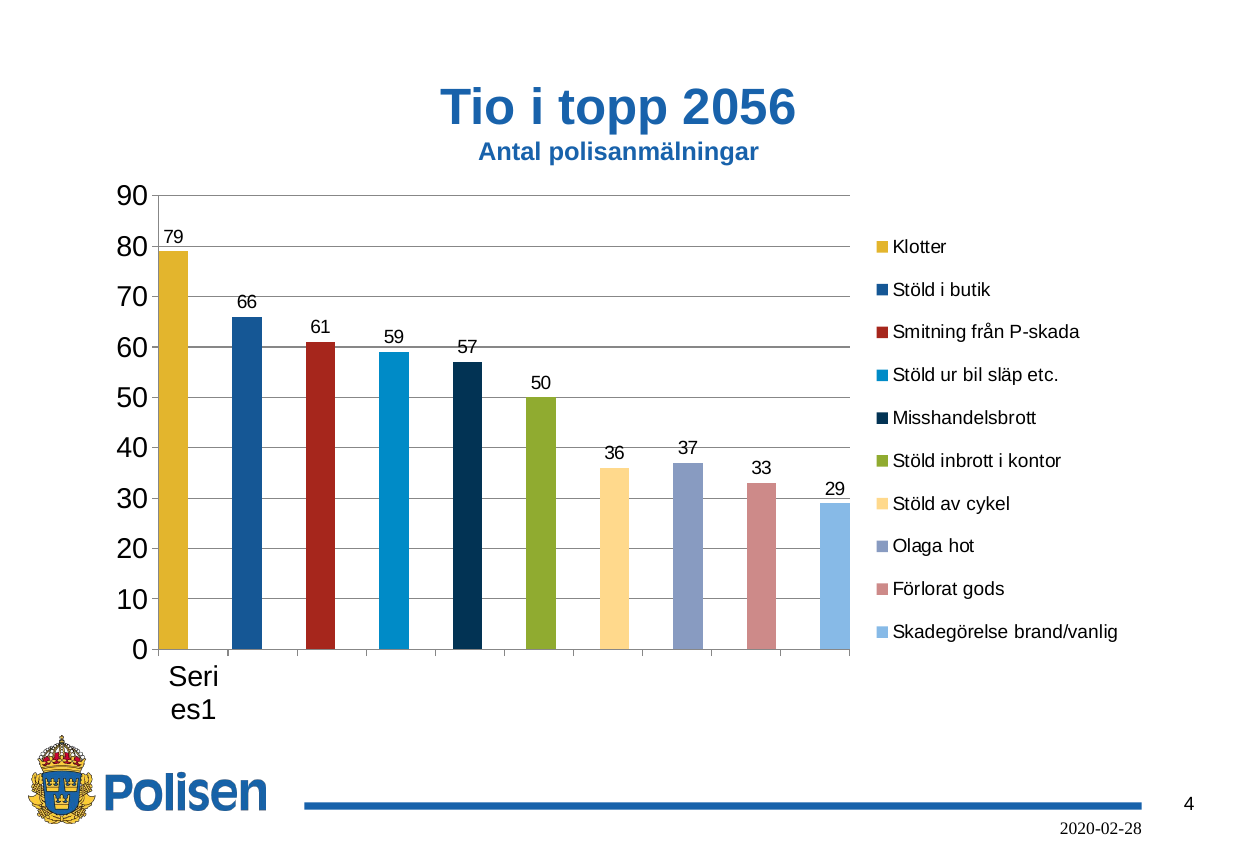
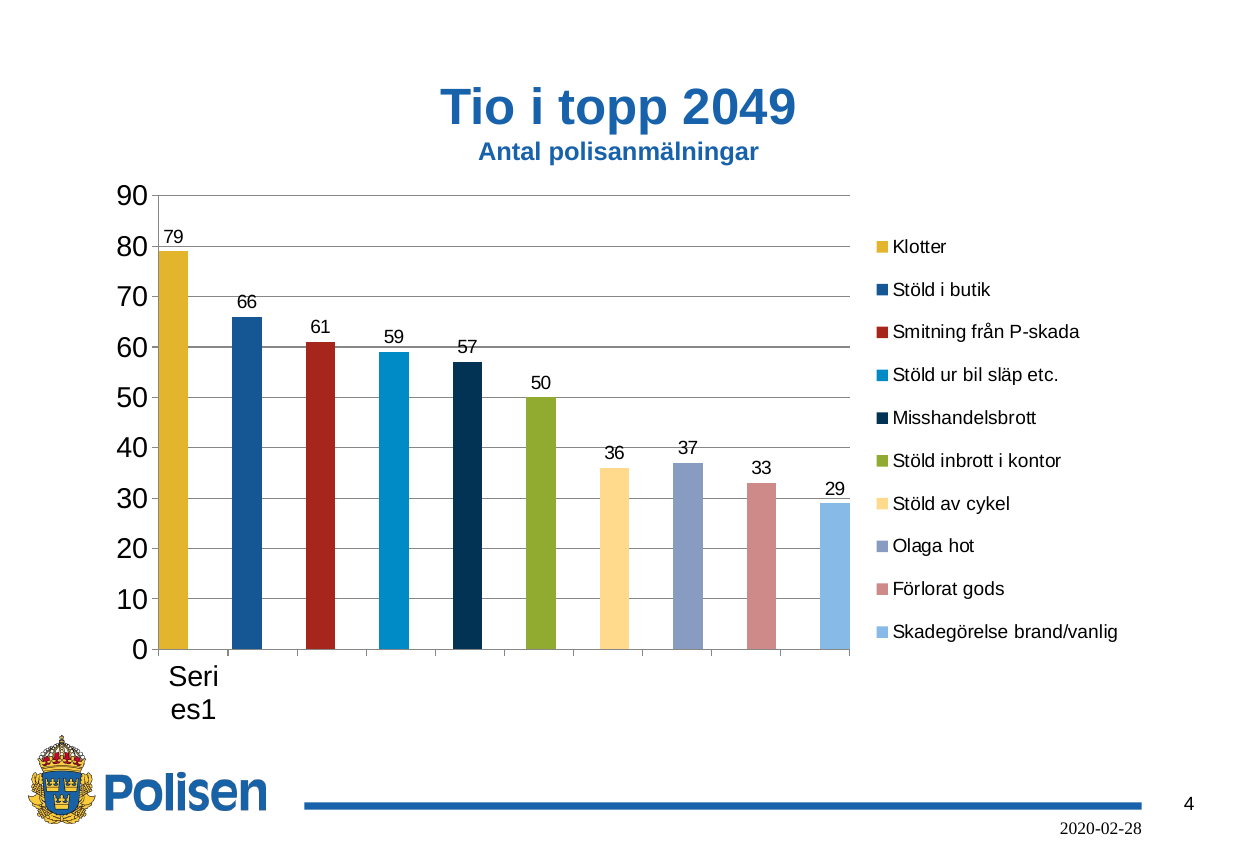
2056: 2056 -> 2049
